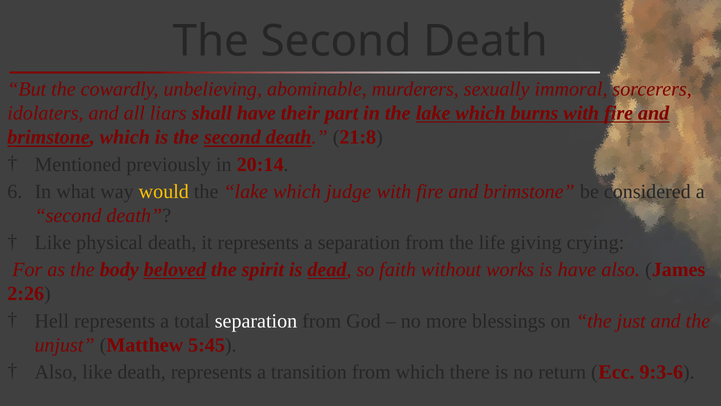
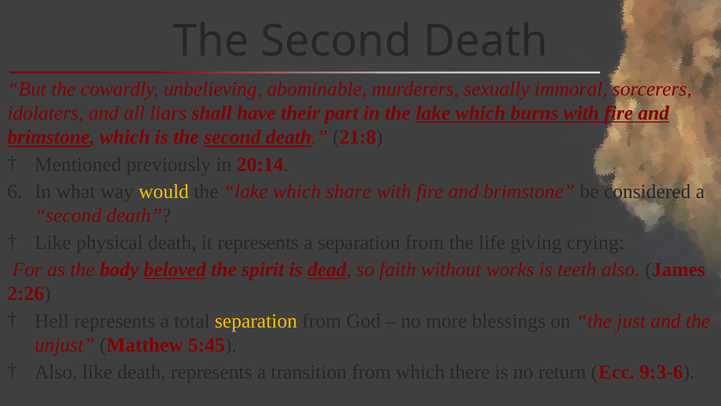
judge: judge -> share
is have: have -> teeth
separation at (256, 321) colour: white -> yellow
